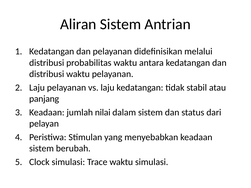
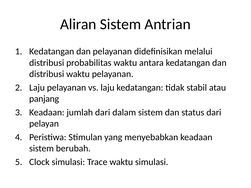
jumlah nilai: nilai -> dari
